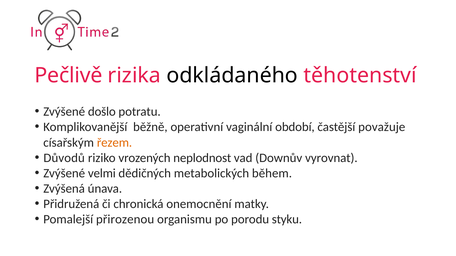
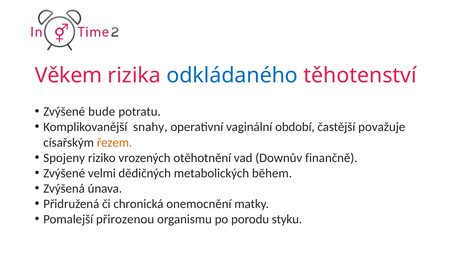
Pečlivě: Pečlivě -> Věkem
odkládaného colour: black -> blue
došlo: došlo -> bude
běžně: běžně -> snahy
Důvodů: Důvodů -> Spojeny
neplodnost: neplodnost -> otěhotnění
vyrovnat: vyrovnat -> finančně
